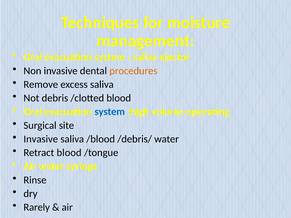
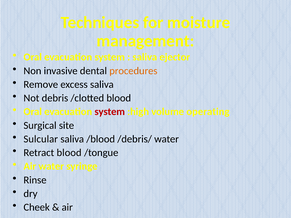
system at (110, 112) colour: blue -> red
Invasive at (41, 139): Invasive -> Sulcular
Rarely: Rarely -> Cheek
